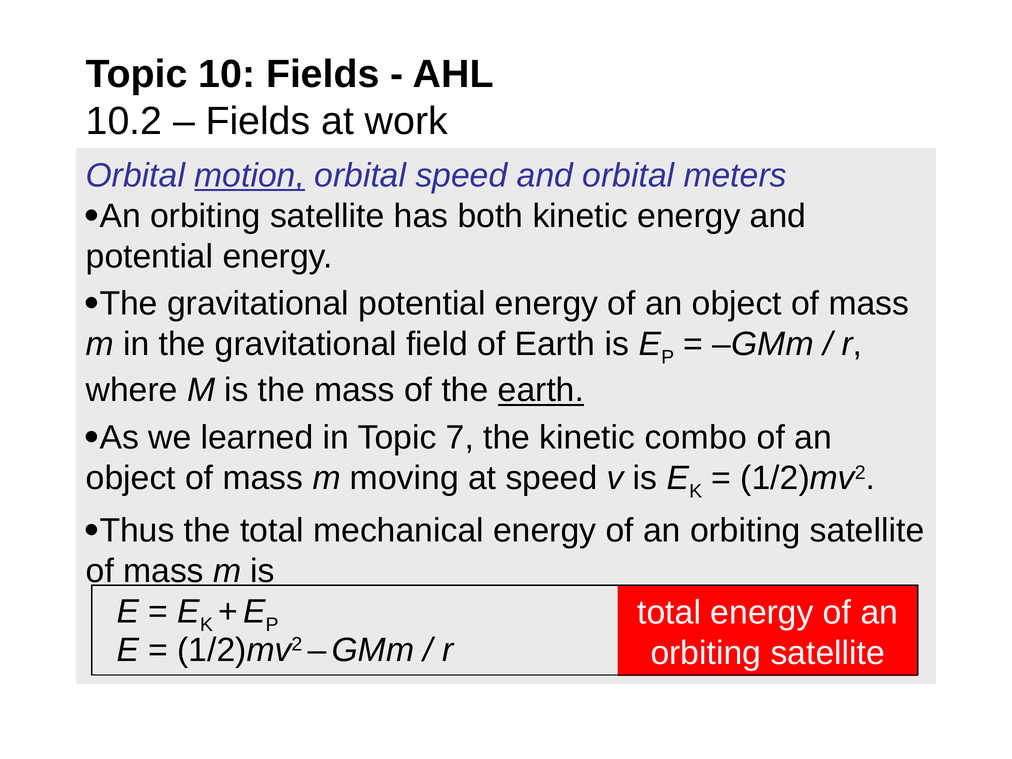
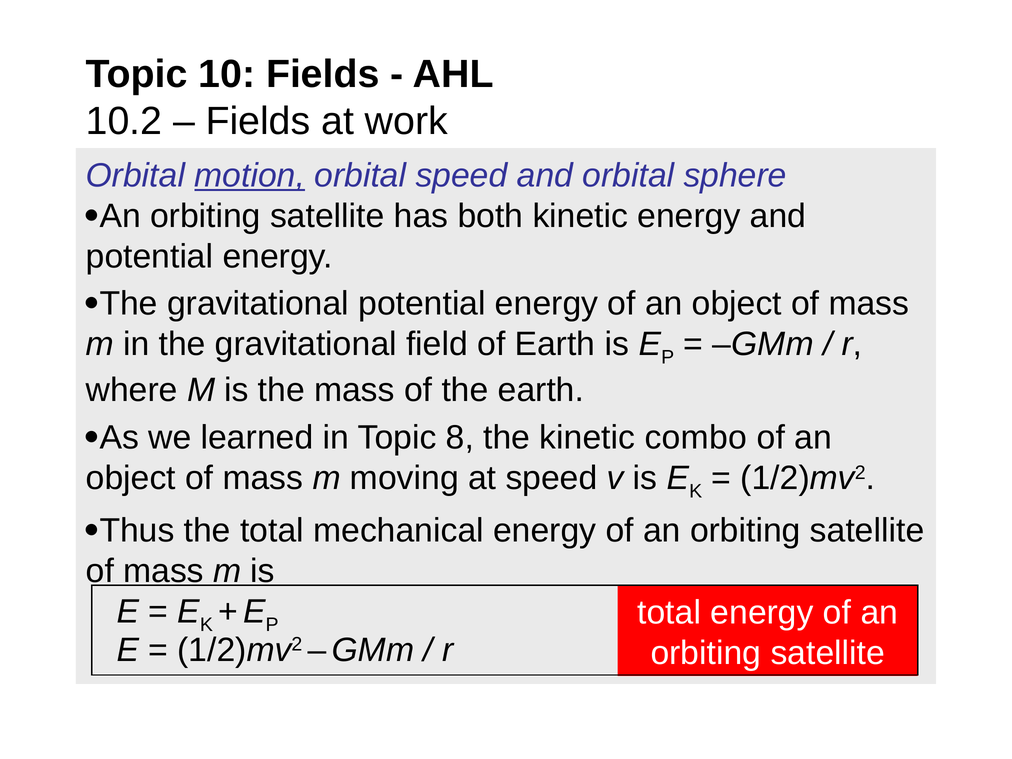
meters: meters -> sphere
earth at (541, 390) underline: present -> none
7: 7 -> 8
